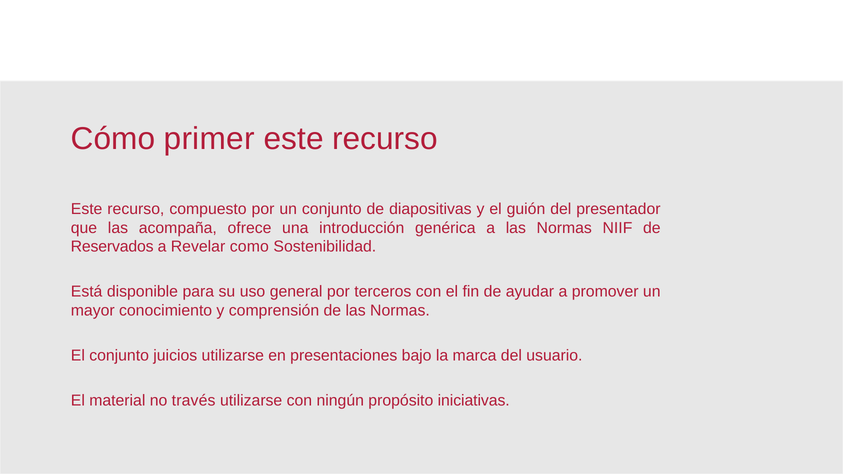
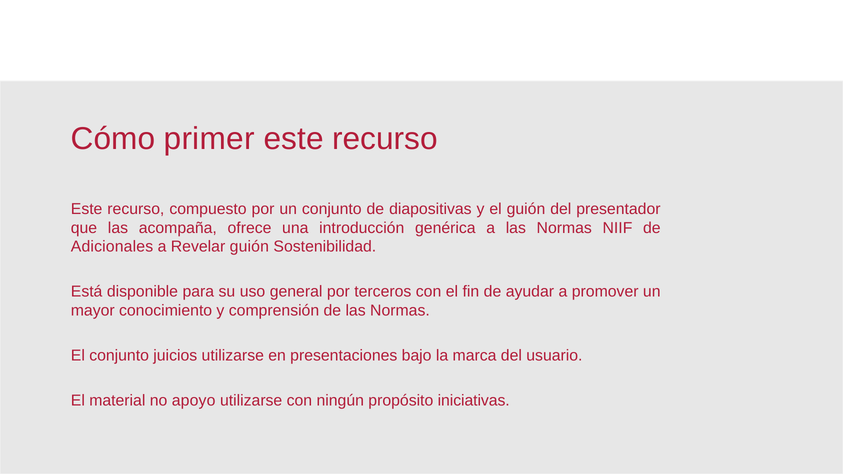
Reservados: Reservados -> Adicionales
Revelar como: como -> guión
través: través -> apoyo
